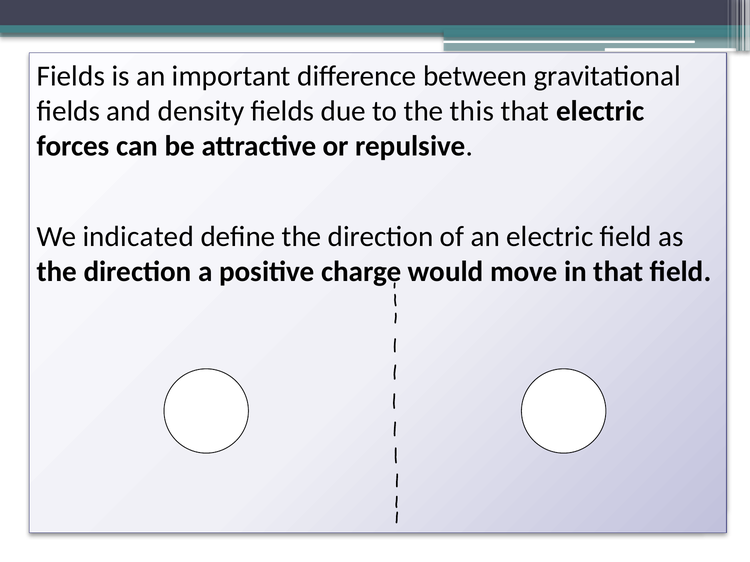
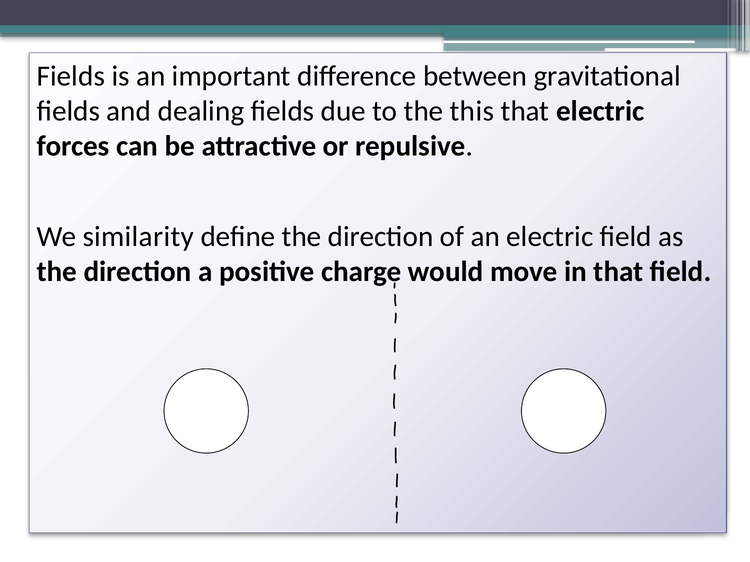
density: density -> dealing
indicated: indicated -> similarity
